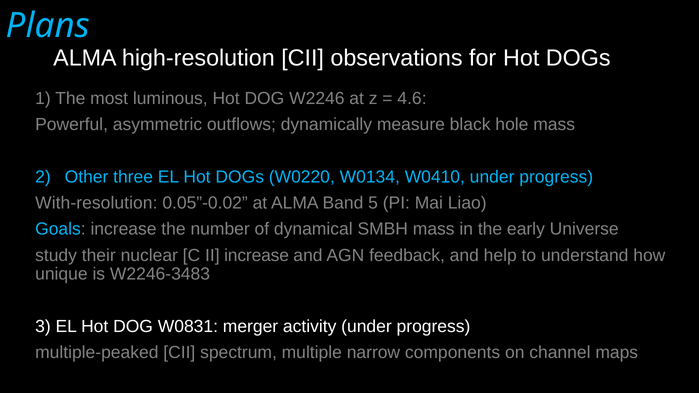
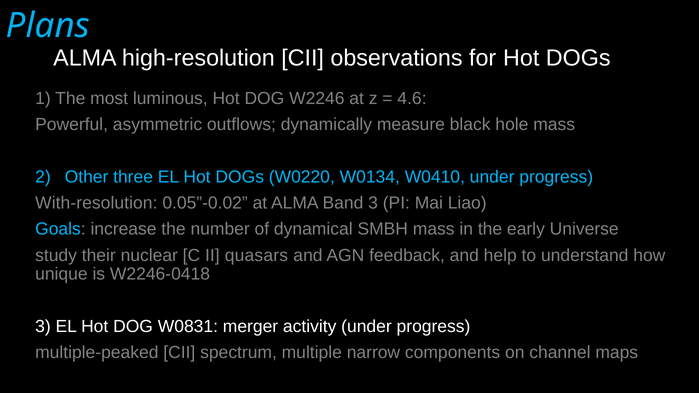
Band 5: 5 -> 3
II increase: increase -> quasars
W2246-3483: W2246-3483 -> W2246-0418
